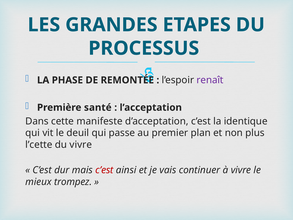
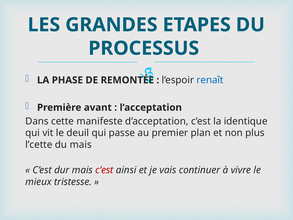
renaît colour: purple -> blue
santé: santé -> avant
du vivre: vivre -> mais
trompez: trompez -> tristesse
